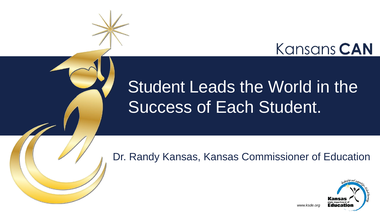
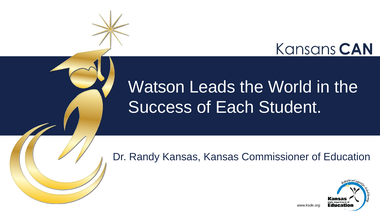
Student at (157, 87): Student -> Watson
